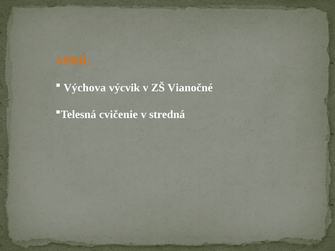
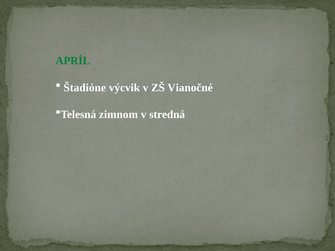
APRÍL colour: orange -> green
Výchova: Výchova -> Štadióne
cvičenie: cvičenie -> zimnom
